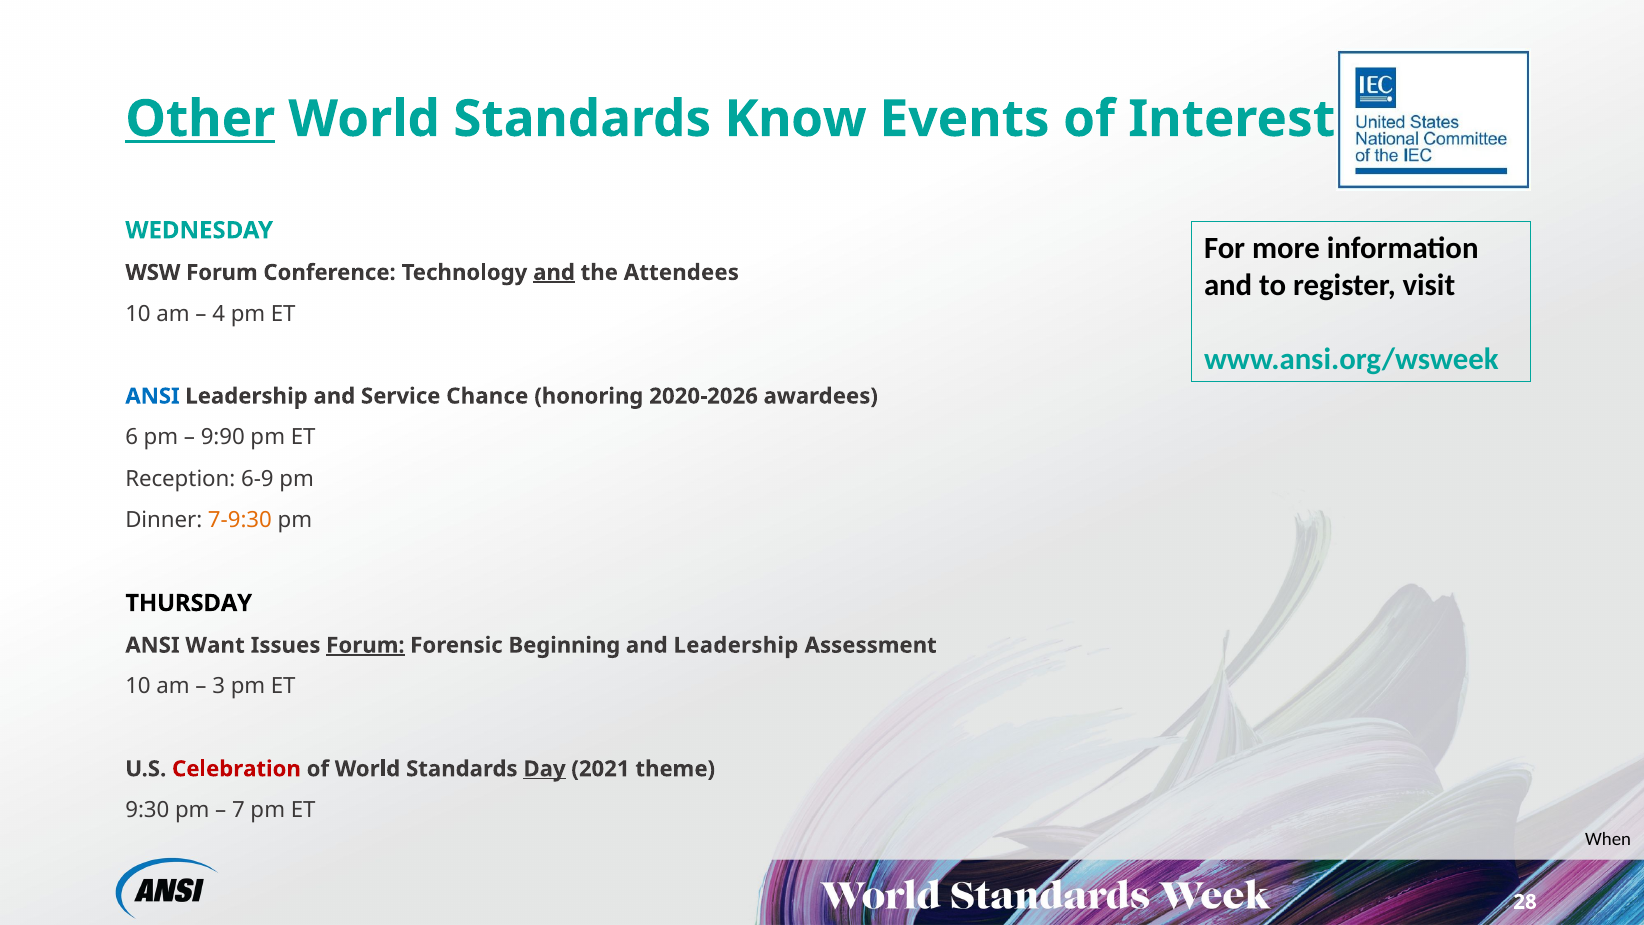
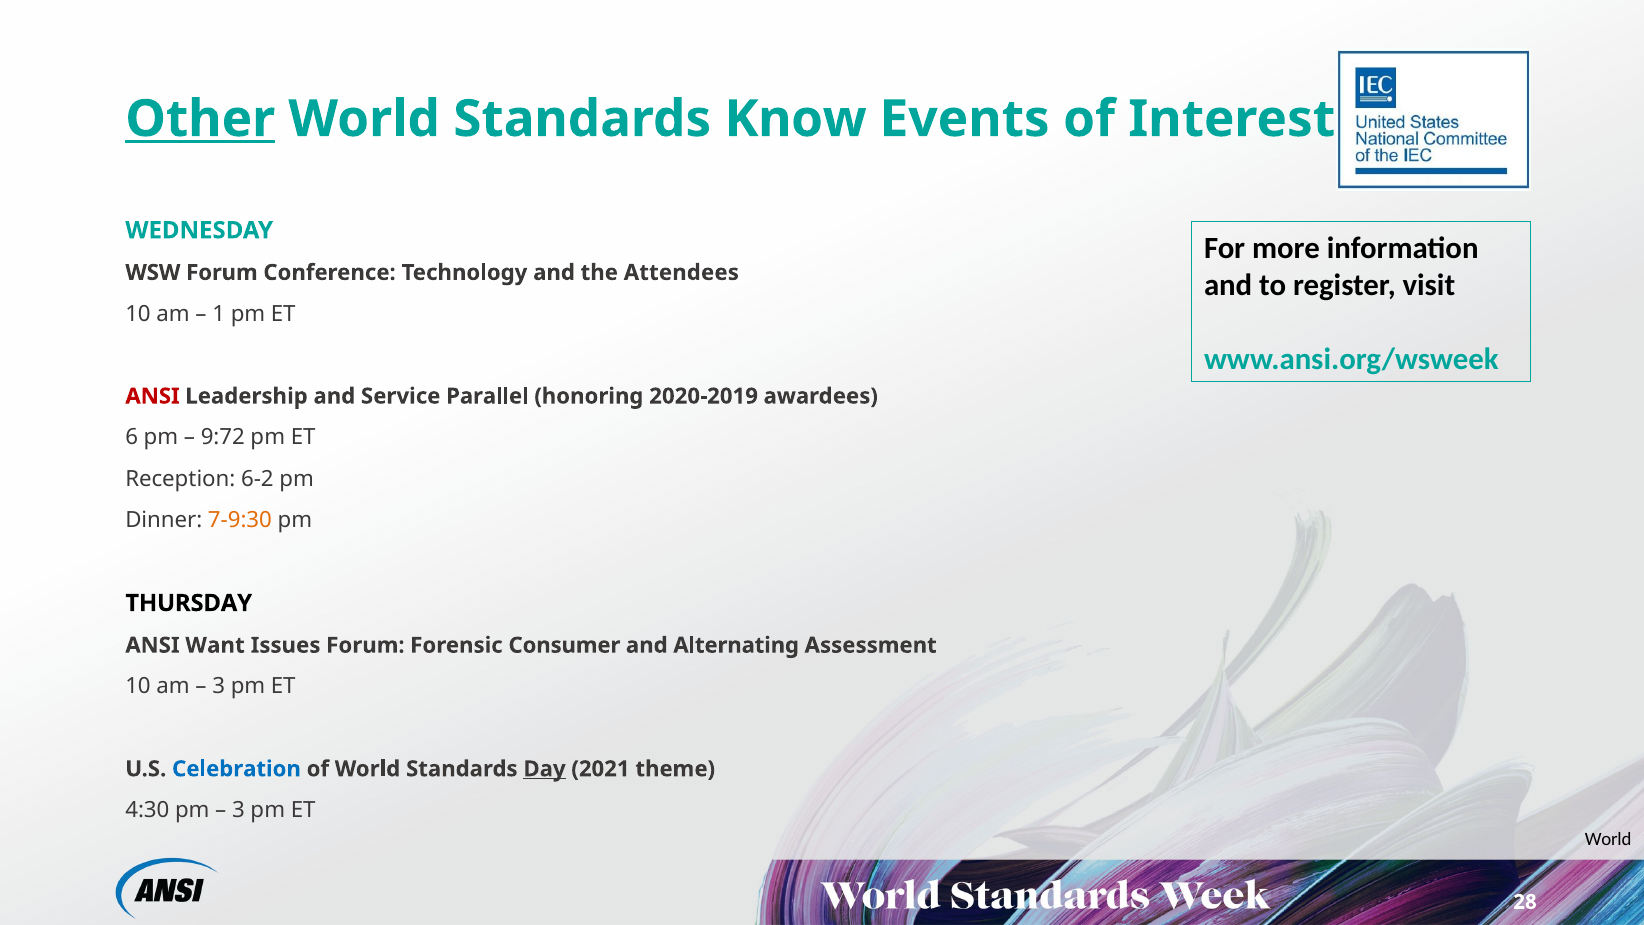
and at (554, 272) underline: present -> none
4: 4 -> 1
ANSI at (153, 396) colour: blue -> red
Chance: Chance -> Parallel
2020-2026: 2020-2026 -> 2020-2019
9:90: 9:90 -> 9:72
6-9: 6-9 -> 6-2
Forum at (365, 645) underline: present -> none
Beginning: Beginning -> Consumer
and Leadership: Leadership -> Alternating
Celebration colour: red -> blue
9:30: 9:30 -> 4:30
7 at (238, 810): 7 -> 3
When at (1608, 839): When -> World
